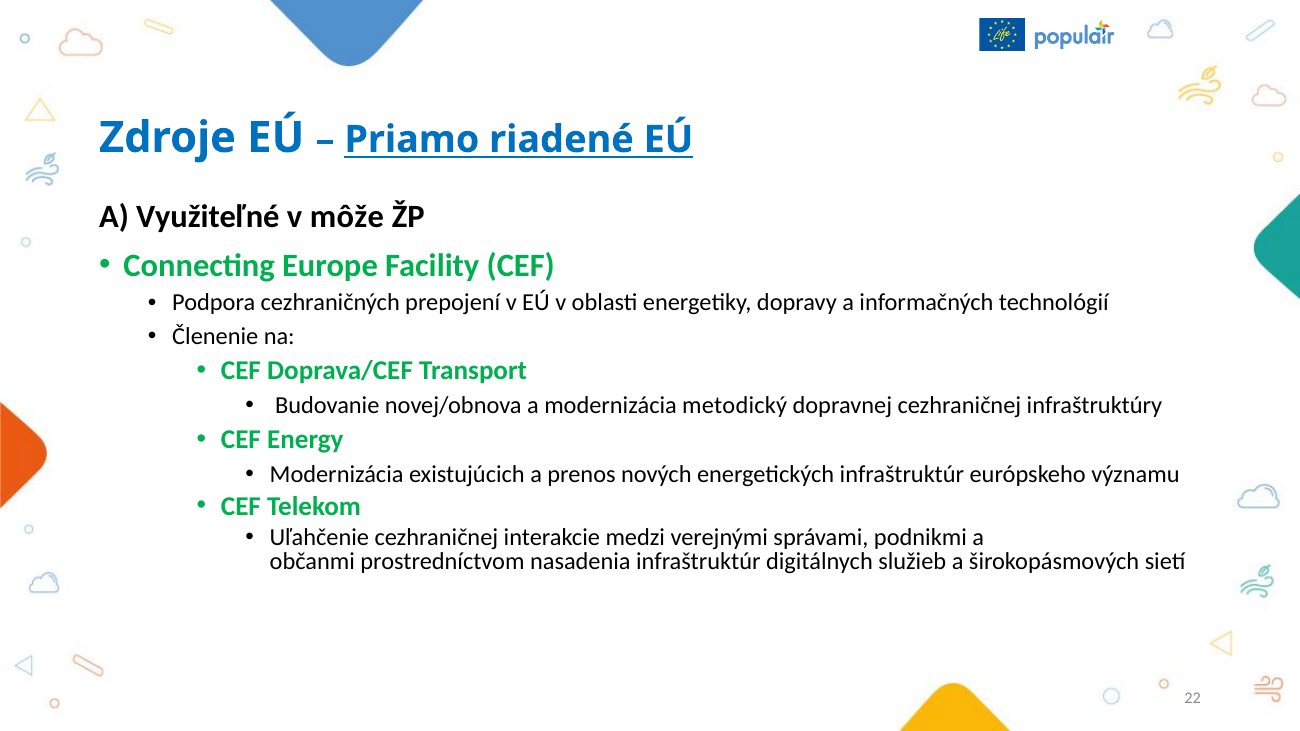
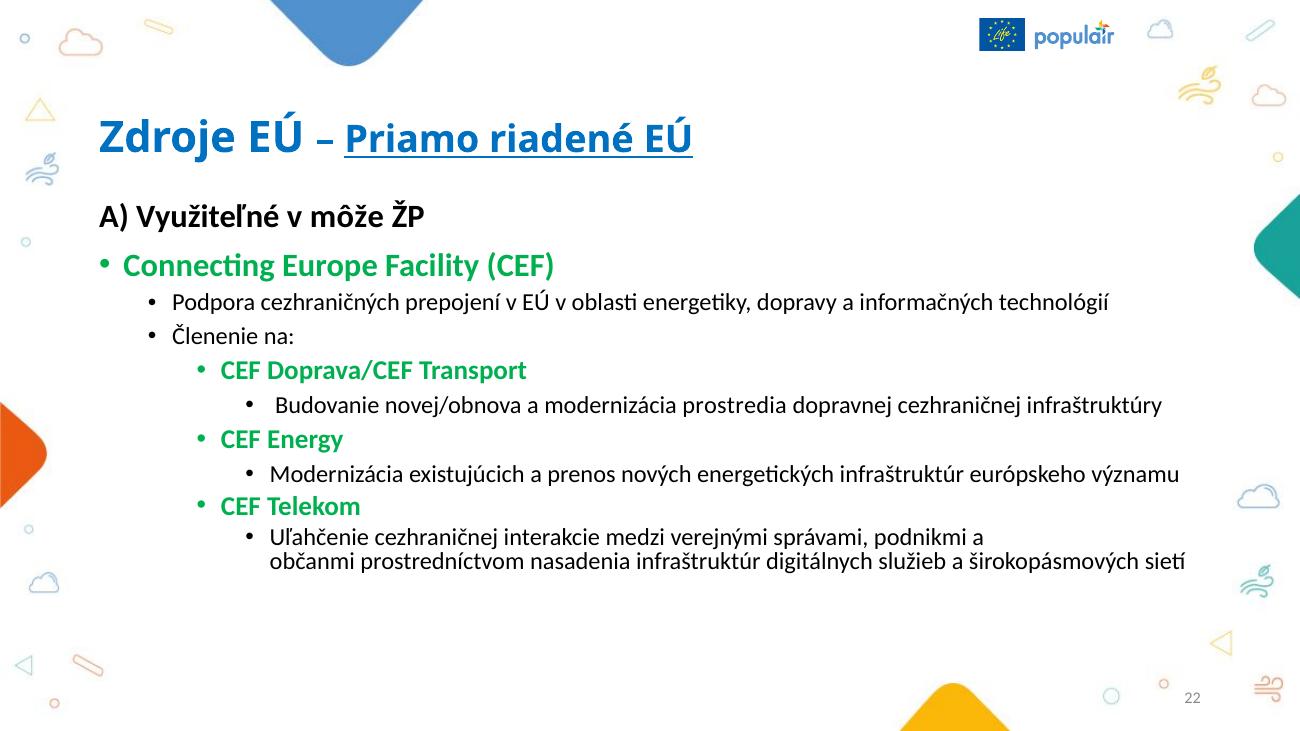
metodický: metodický -> prostredia
